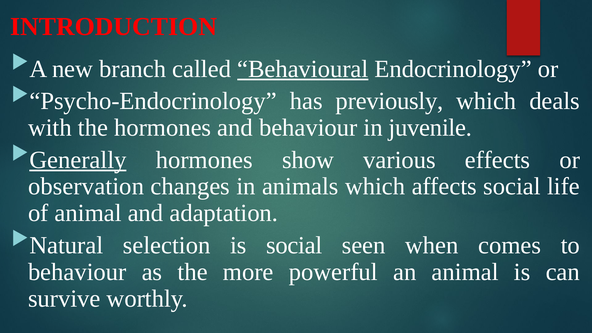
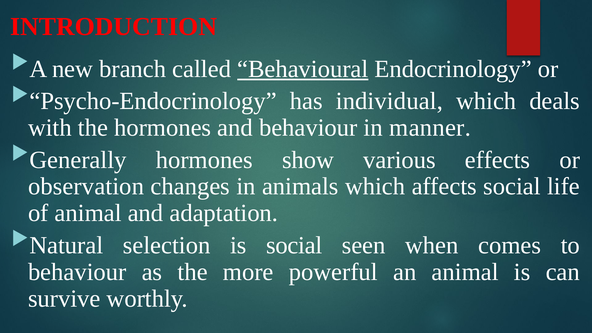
previously: previously -> individual
juvenile: juvenile -> manner
Generally underline: present -> none
